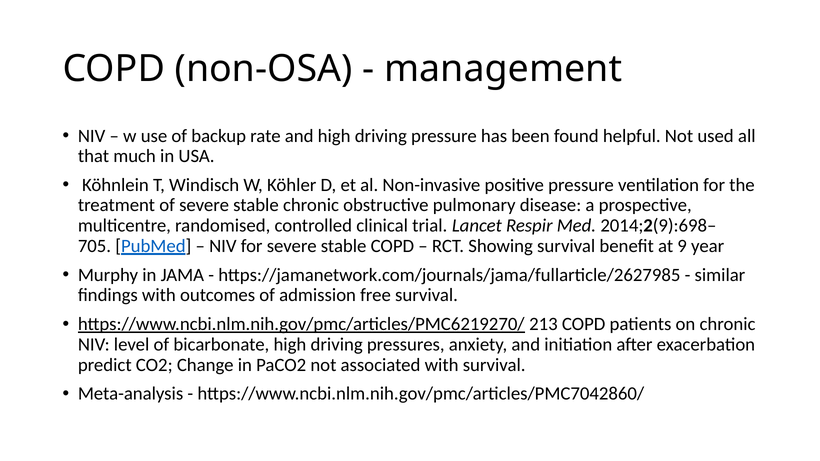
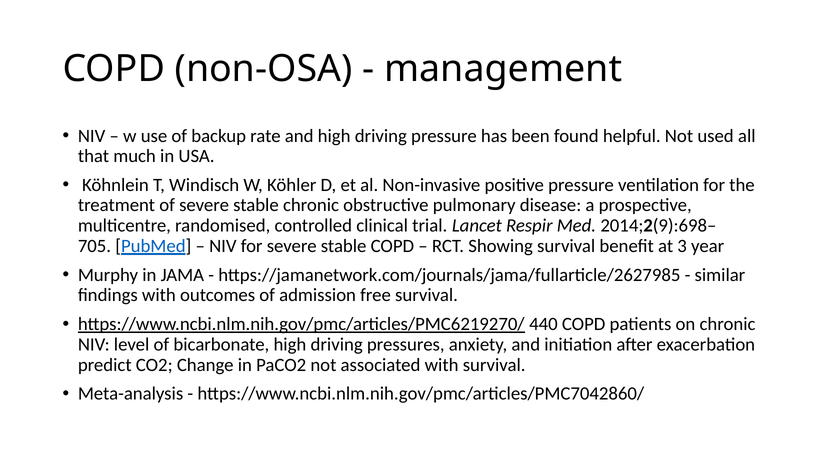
9: 9 -> 3
213: 213 -> 440
